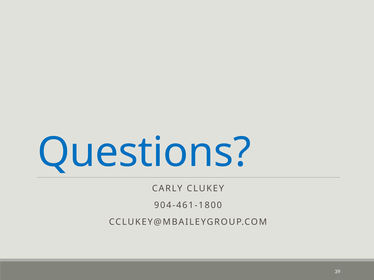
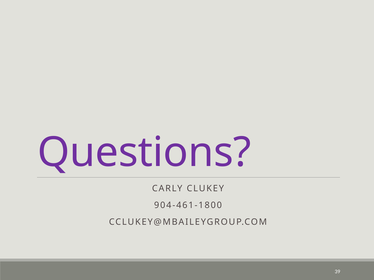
Questions colour: blue -> purple
